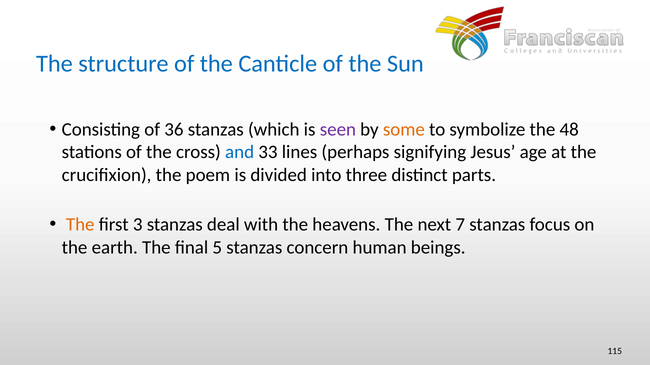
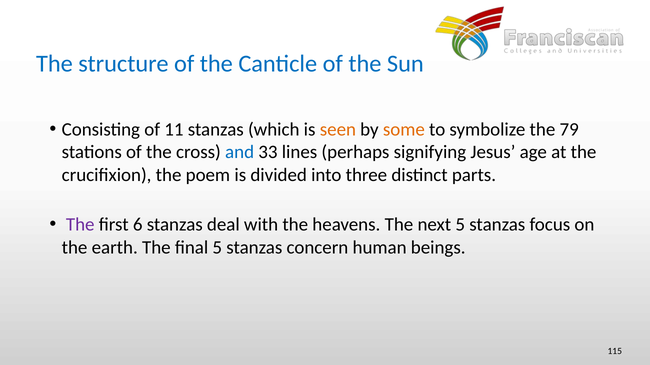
36: 36 -> 11
seen colour: purple -> orange
48: 48 -> 79
The at (80, 225) colour: orange -> purple
3: 3 -> 6
next 7: 7 -> 5
